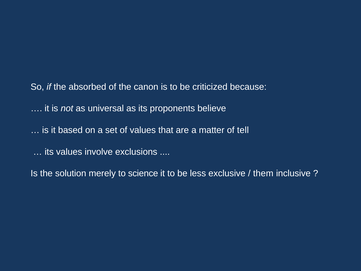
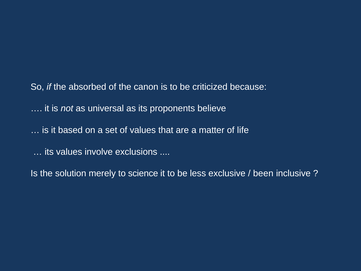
tell: tell -> life
them: them -> been
